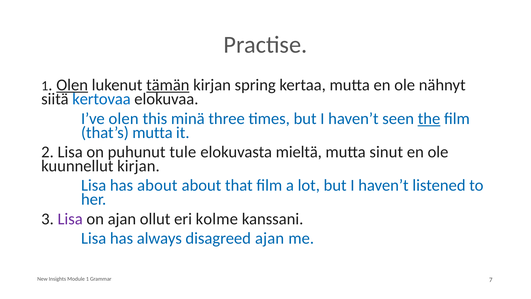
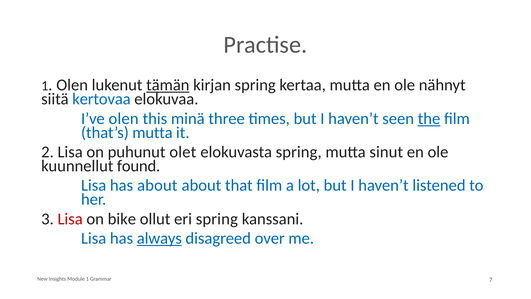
Olen at (72, 85) underline: present -> none
tule: tule -> olet
elokuvasta mieltä: mieltä -> spring
kuunnellut kirjan: kirjan -> found
Lisa at (70, 219) colour: purple -> red
on ajan: ajan -> bike
eri kolme: kolme -> spring
always underline: none -> present
disagreed ajan: ajan -> over
